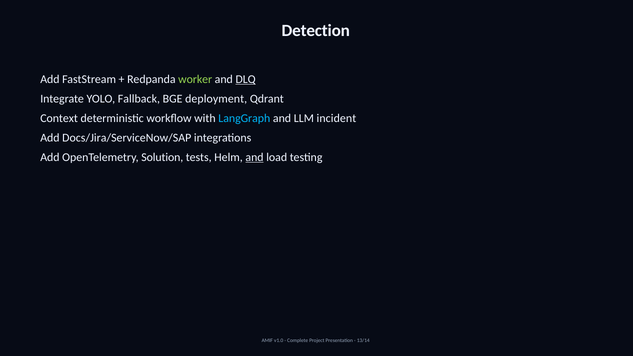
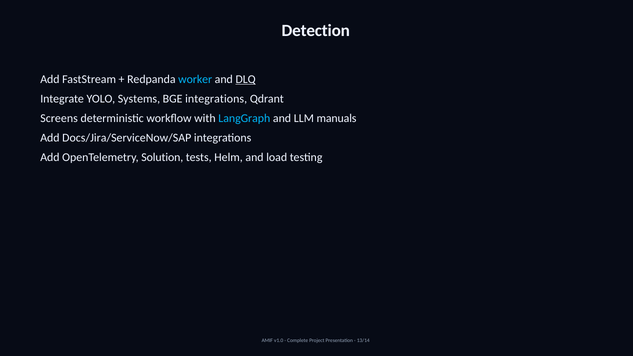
worker colour: light green -> light blue
Fallback: Fallback -> Systems
BGE deployment: deployment -> integrations
Context: Context -> Screens
incident: incident -> manuals
and at (255, 157) underline: present -> none
